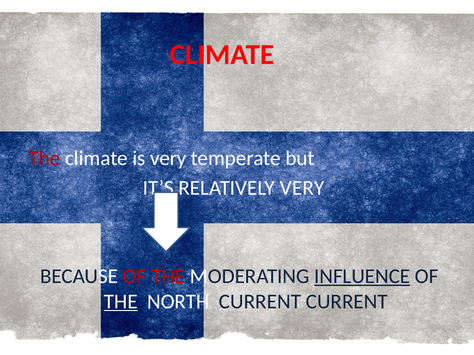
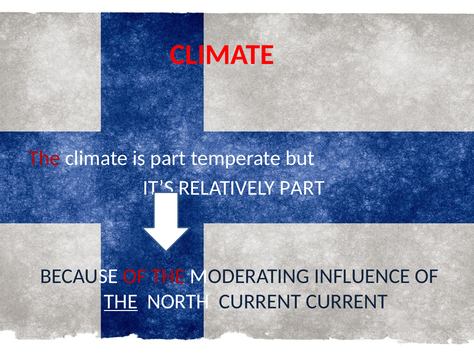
is very: very -> part
RELATIVELY VERY: VERY -> PART
INFLUENCE underline: present -> none
